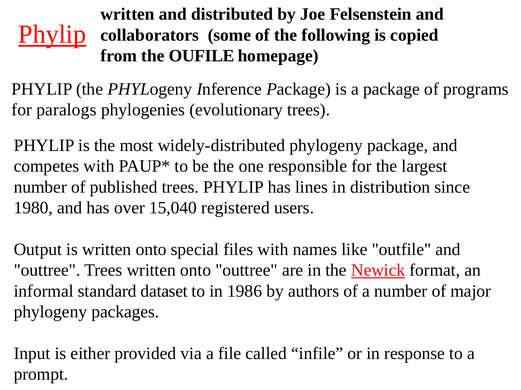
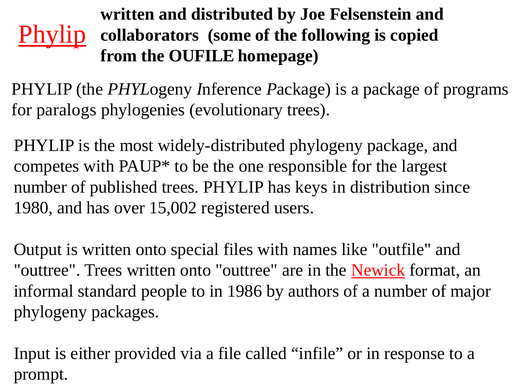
lines: lines -> keys
15,040: 15,040 -> 15,002
dataset: dataset -> people
